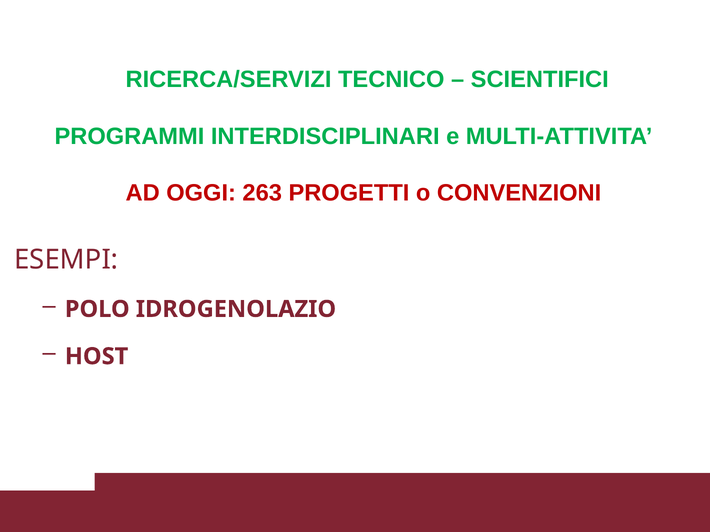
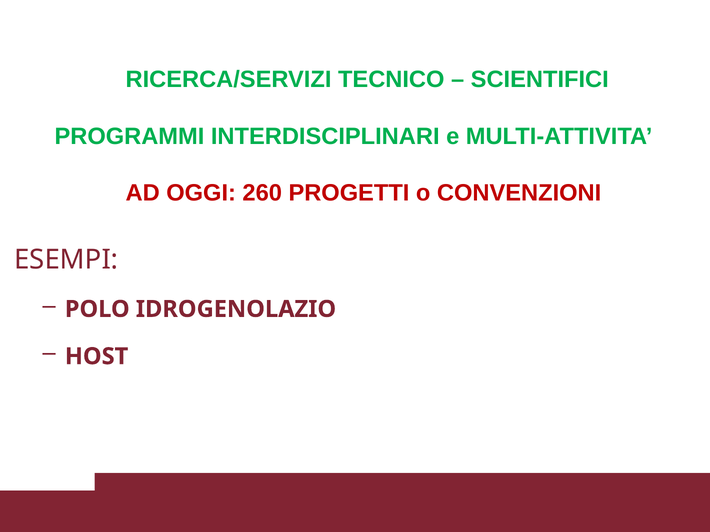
263: 263 -> 260
